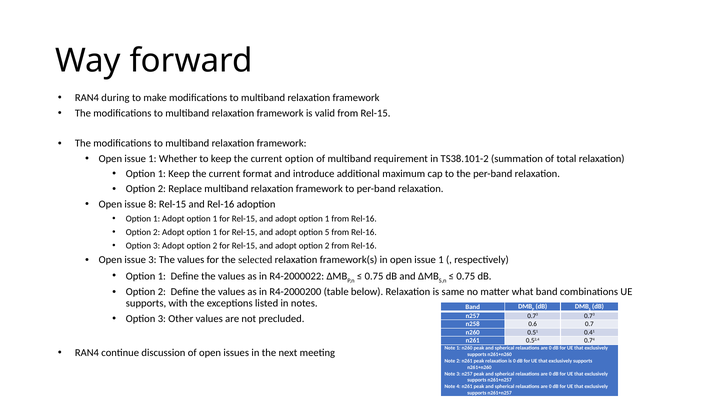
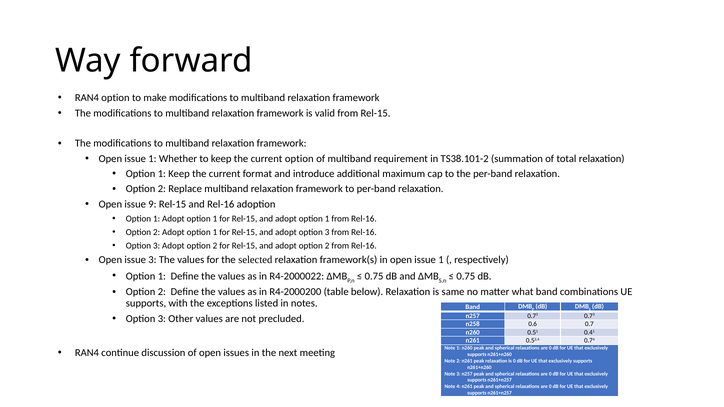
RAN4 during: during -> option
8: 8 -> 9
adopt option 5: 5 -> 3
